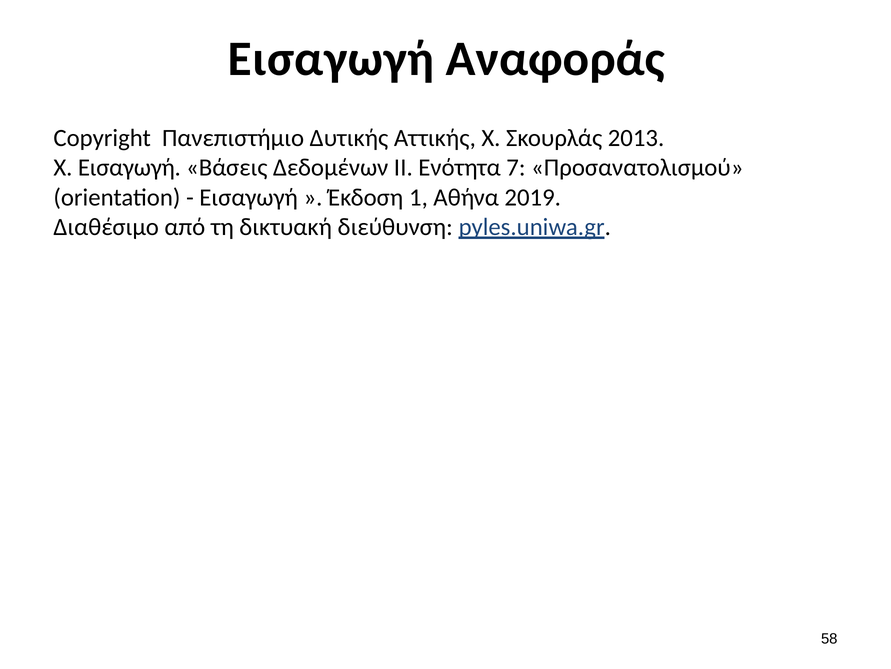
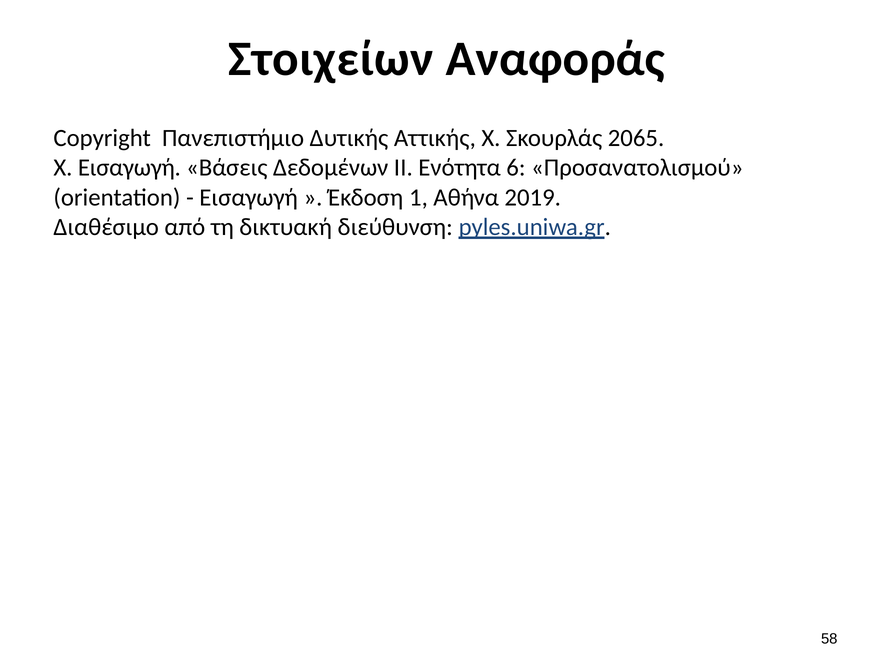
Εισαγωγή at (331, 59): Εισαγωγή -> Στοιχείων
2013: 2013 -> 2065
7: 7 -> 6
